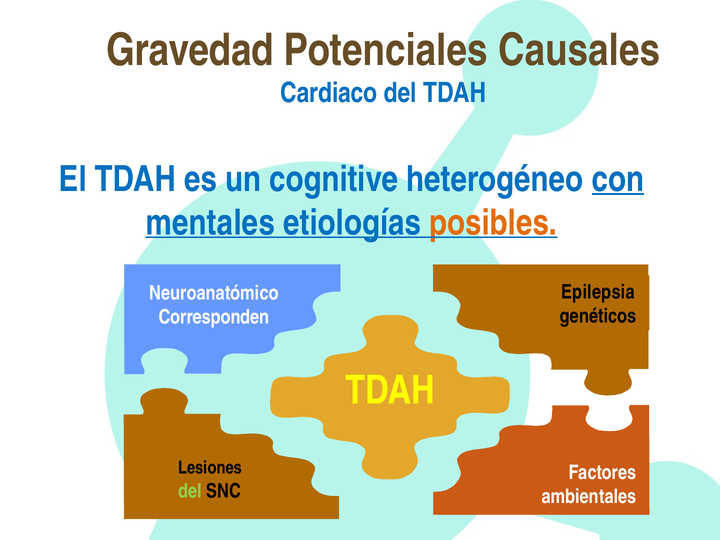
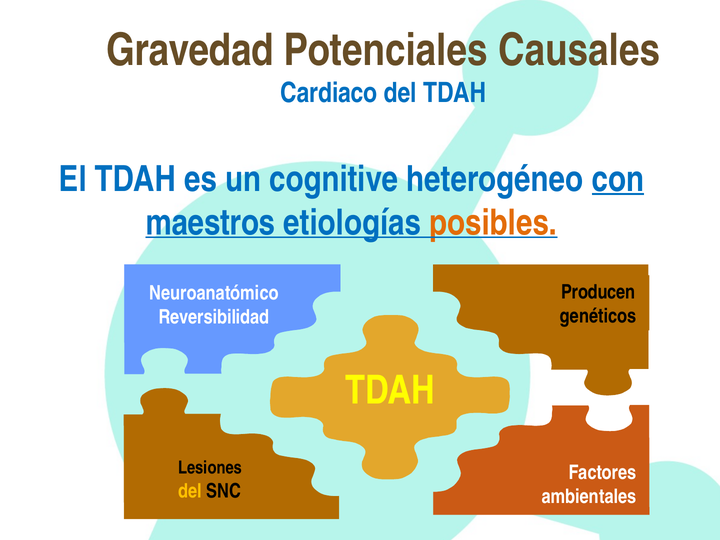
mentales: mentales -> maestros
Epilepsia: Epilepsia -> Producen
Corresponden: Corresponden -> Reversibilidad
del at (190, 491) colour: light green -> yellow
